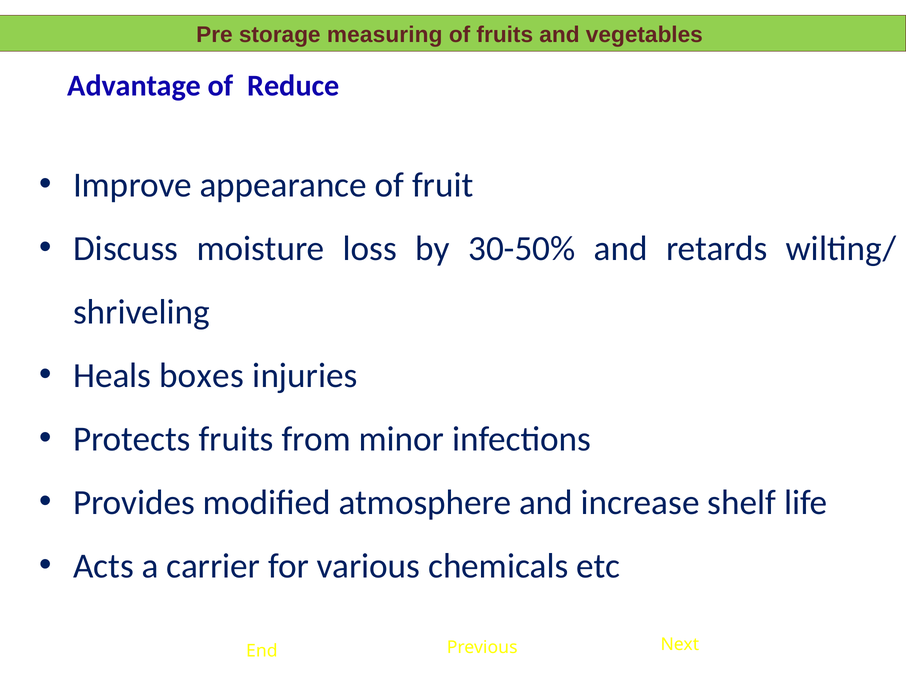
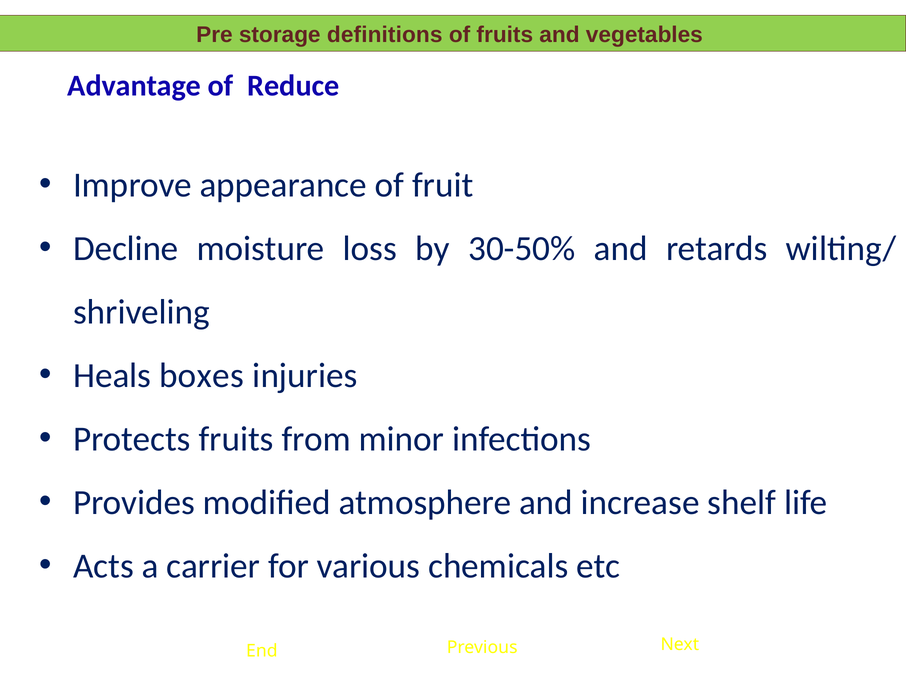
measuring: measuring -> definitions
Discuss: Discuss -> Decline
